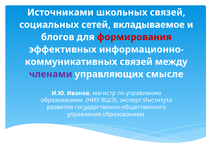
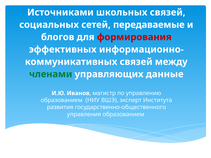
вкладываемое: вкладываемое -> передаваемые
членами colour: purple -> green
смысле: смысле -> данные
